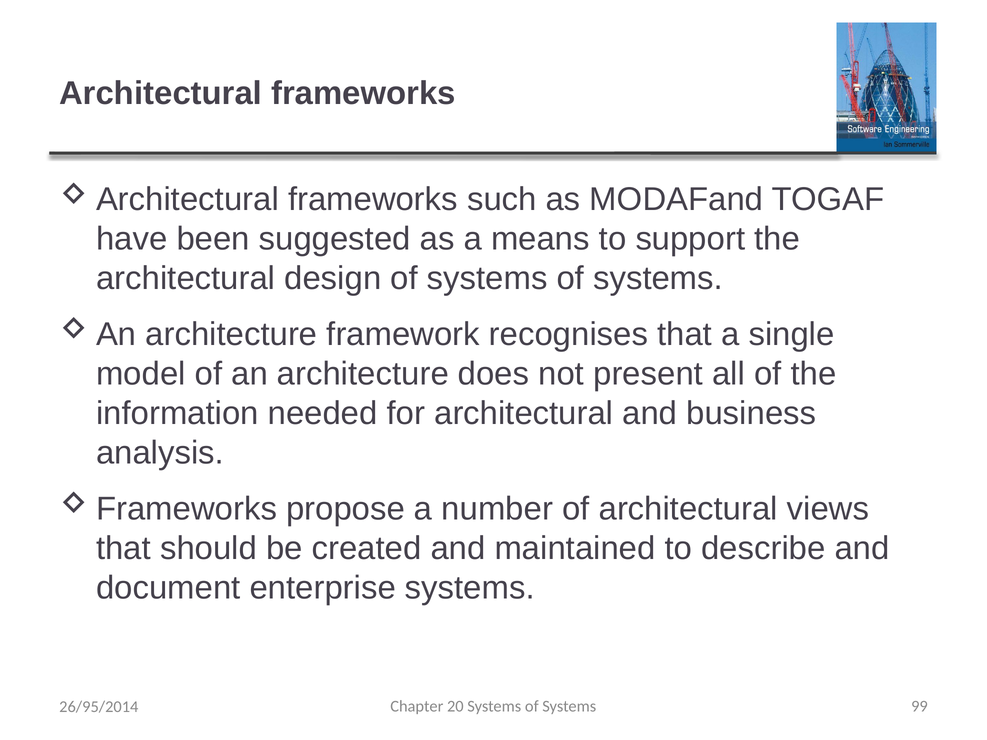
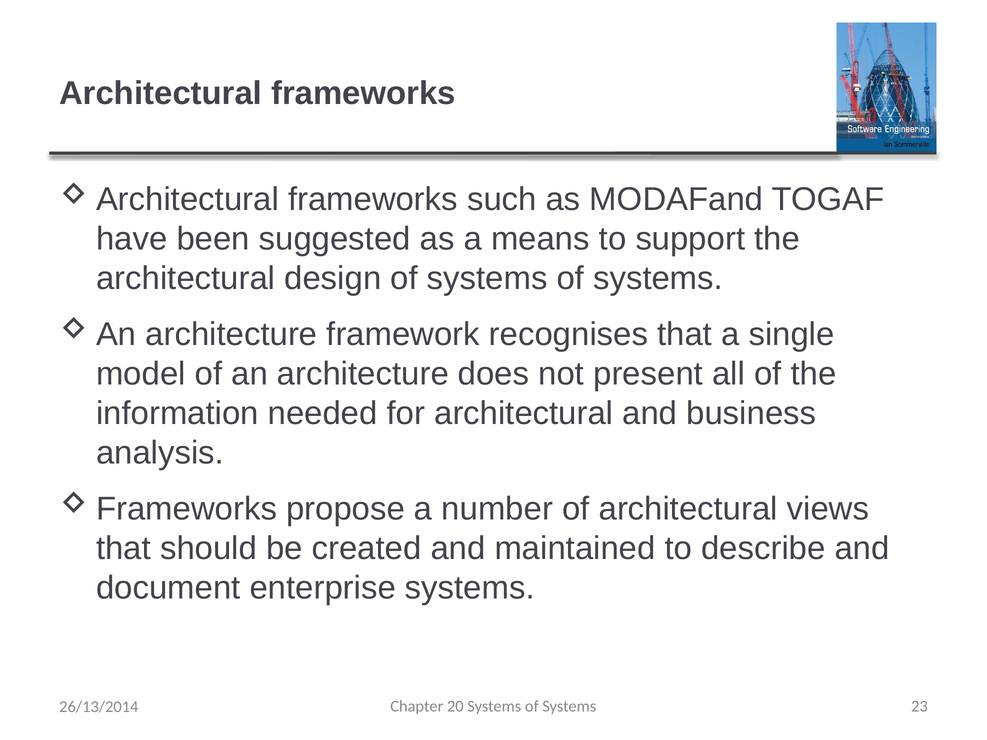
99: 99 -> 23
26/95/2014: 26/95/2014 -> 26/13/2014
